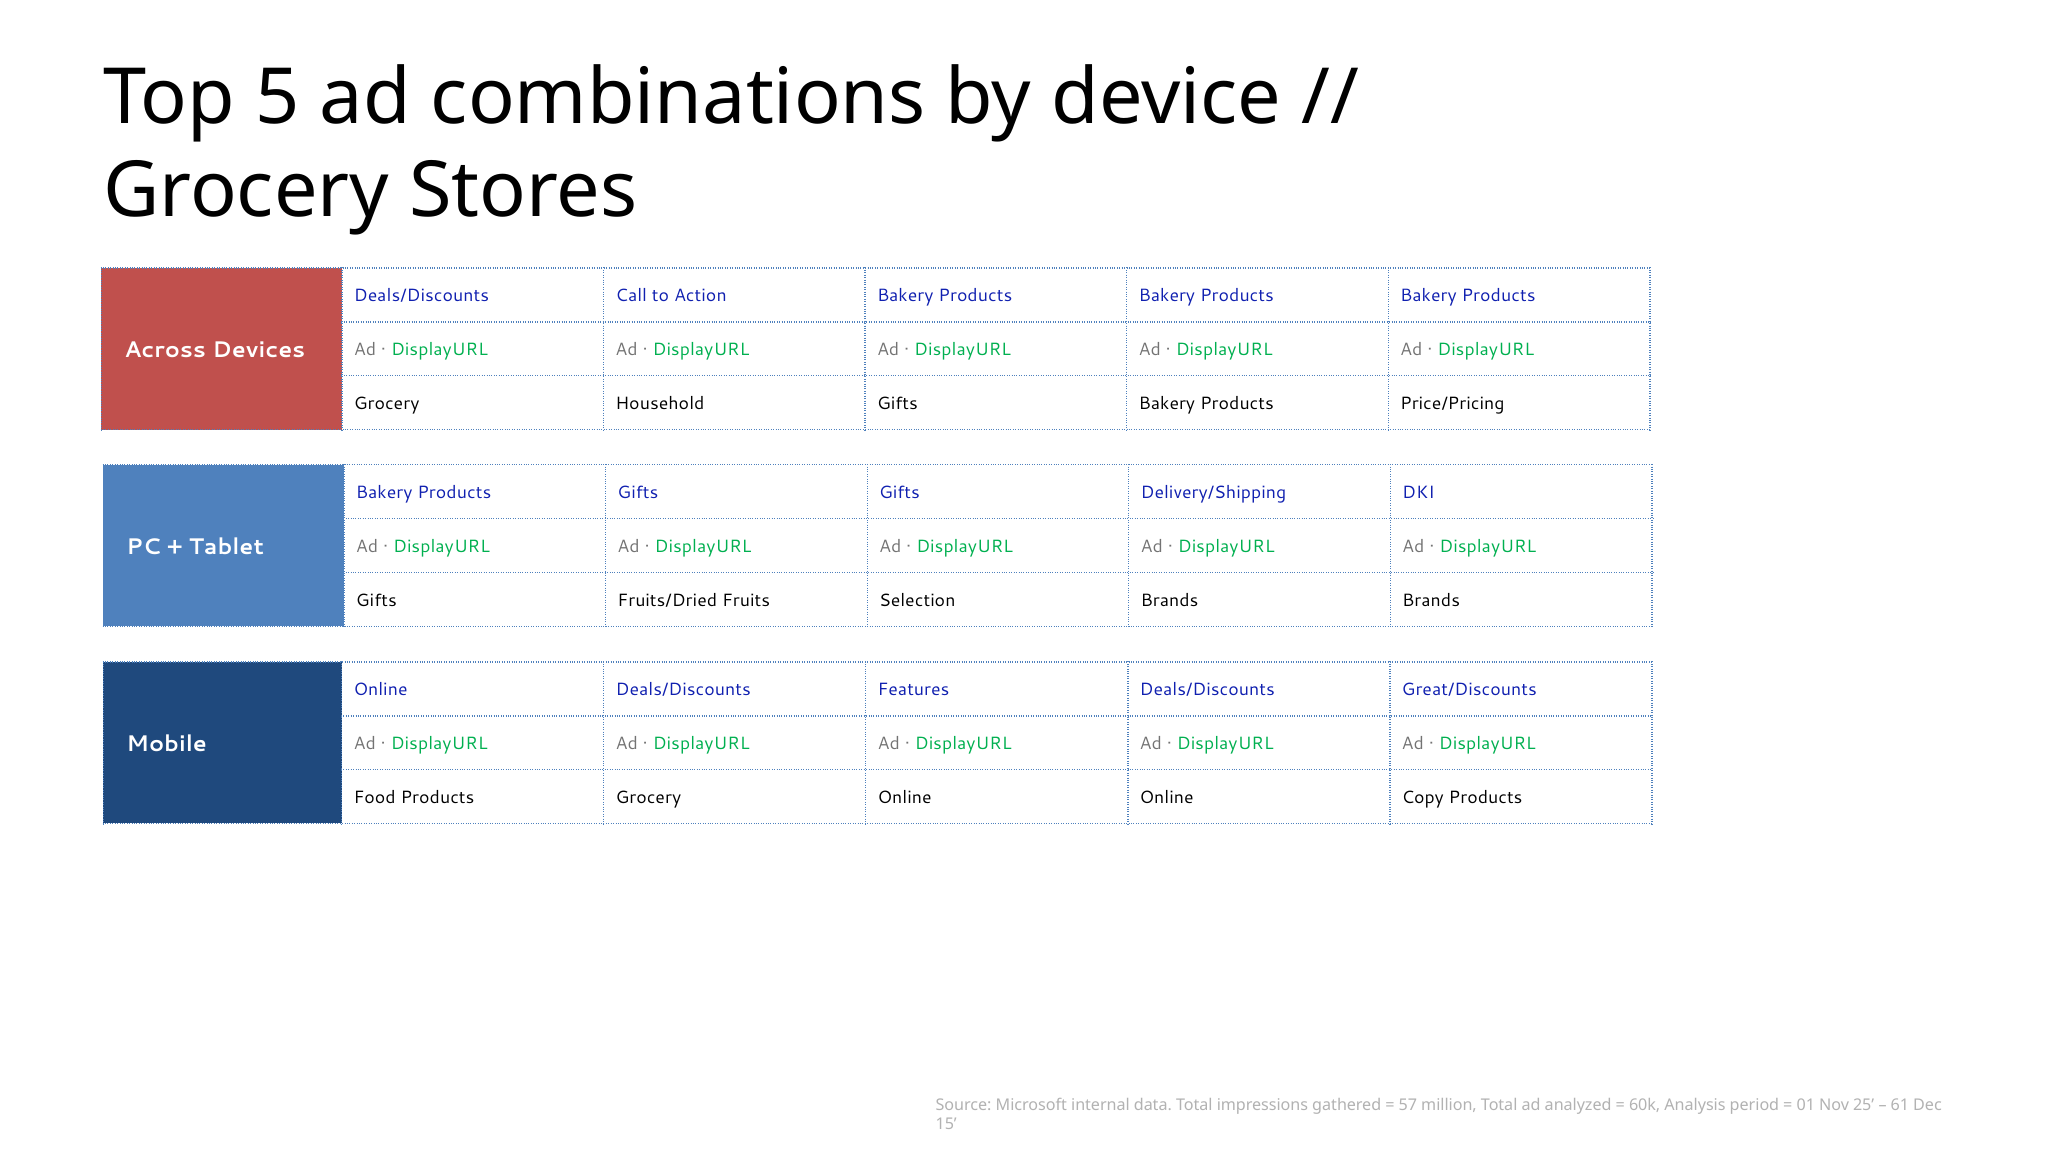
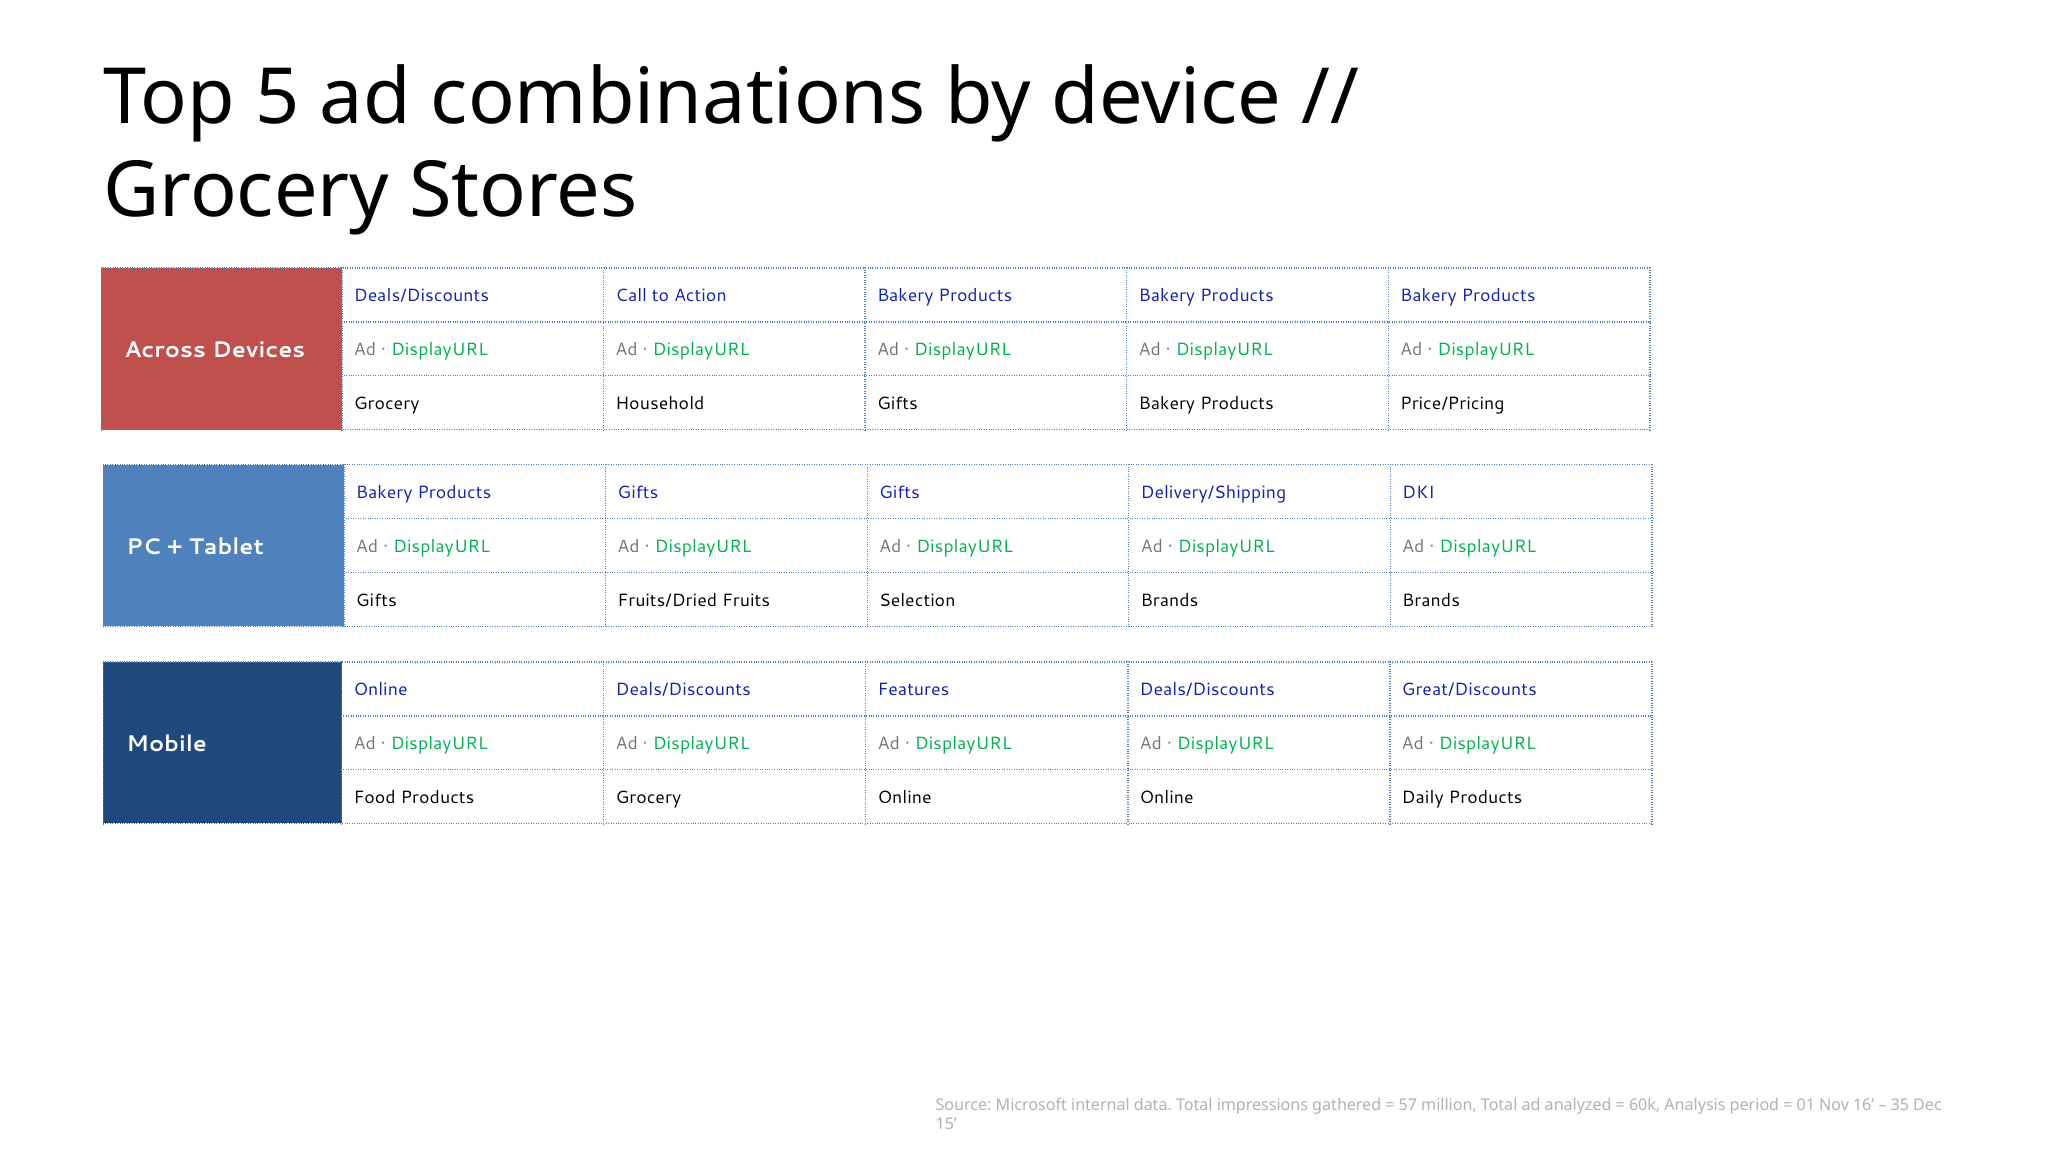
Copy: Copy -> Daily
25: 25 -> 16
61: 61 -> 35
